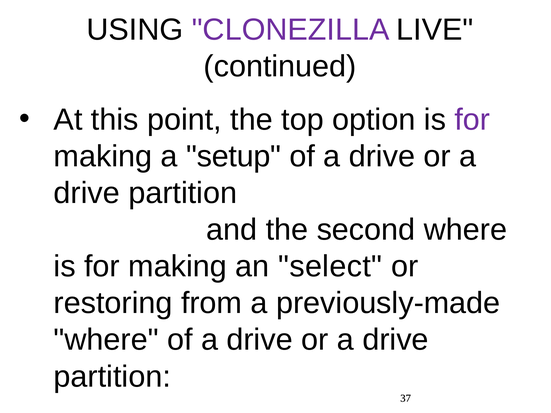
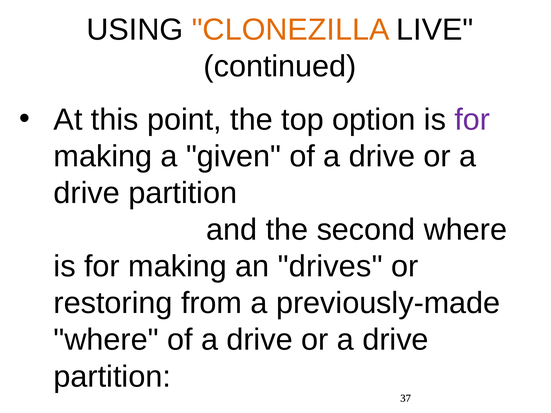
CLONEZILLA colour: purple -> orange
setup: setup -> given
select: select -> drives
